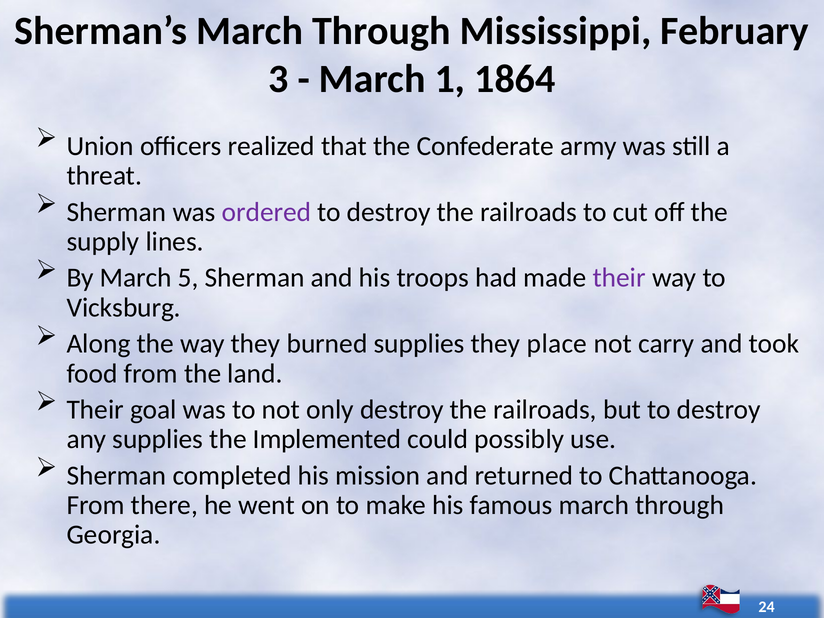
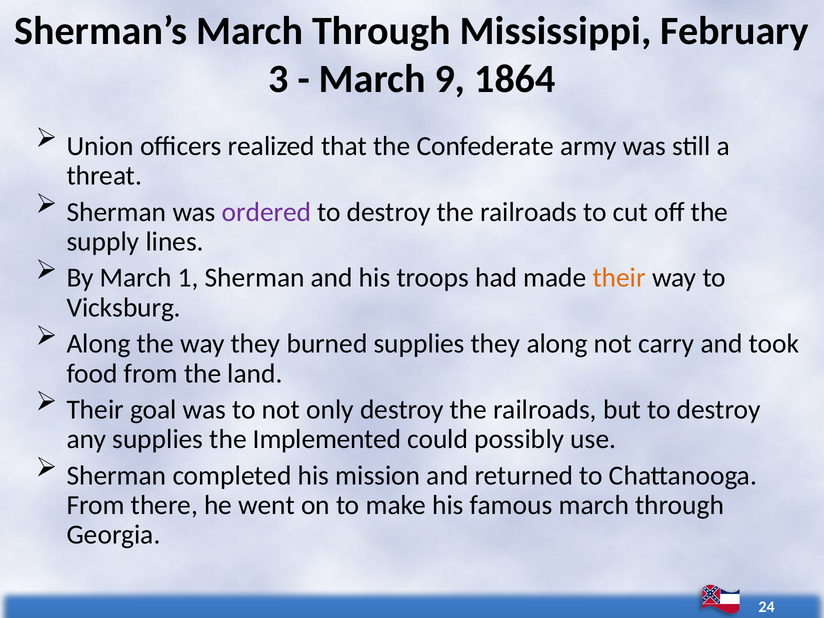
1: 1 -> 9
5: 5 -> 1
their at (619, 278) colour: purple -> orange
they place: place -> along
